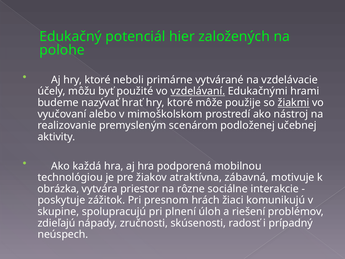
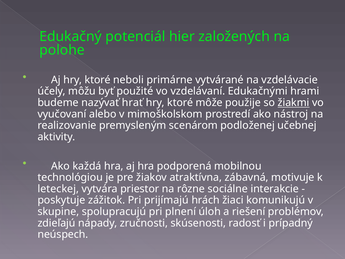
vzdelávaní underline: present -> none
obrázka: obrázka -> leteckej
presnom: presnom -> prijímajú
